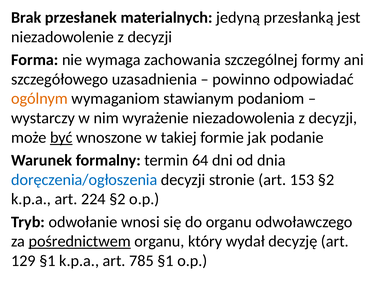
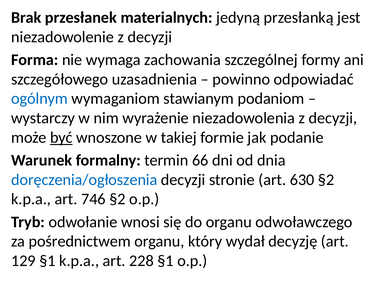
ogólnym colour: orange -> blue
64: 64 -> 66
153: 153 -> 630
224: 224 -> 746
pośrednictwem underline: present -> none
785: 785 -> 228
